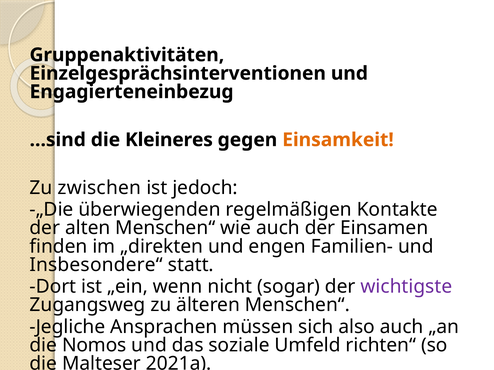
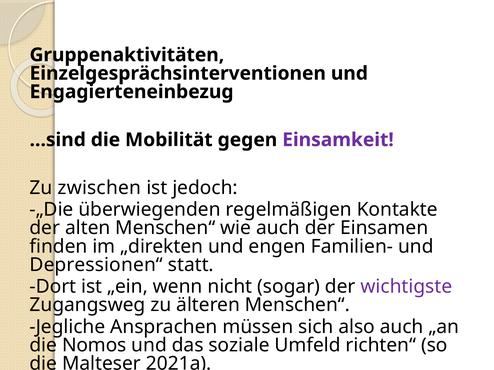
Kleineres: Kleineres -> Mobilität
Einsamkeit colour: orange -> purple
Insbesondere“: Insbesondere“ -> Depressionen“
